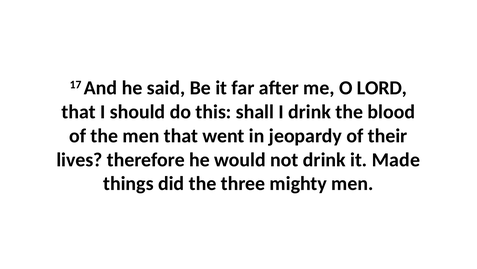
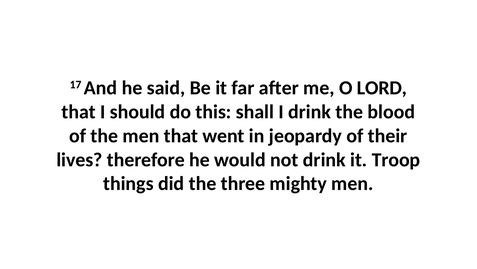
Made: Made -> Troop
